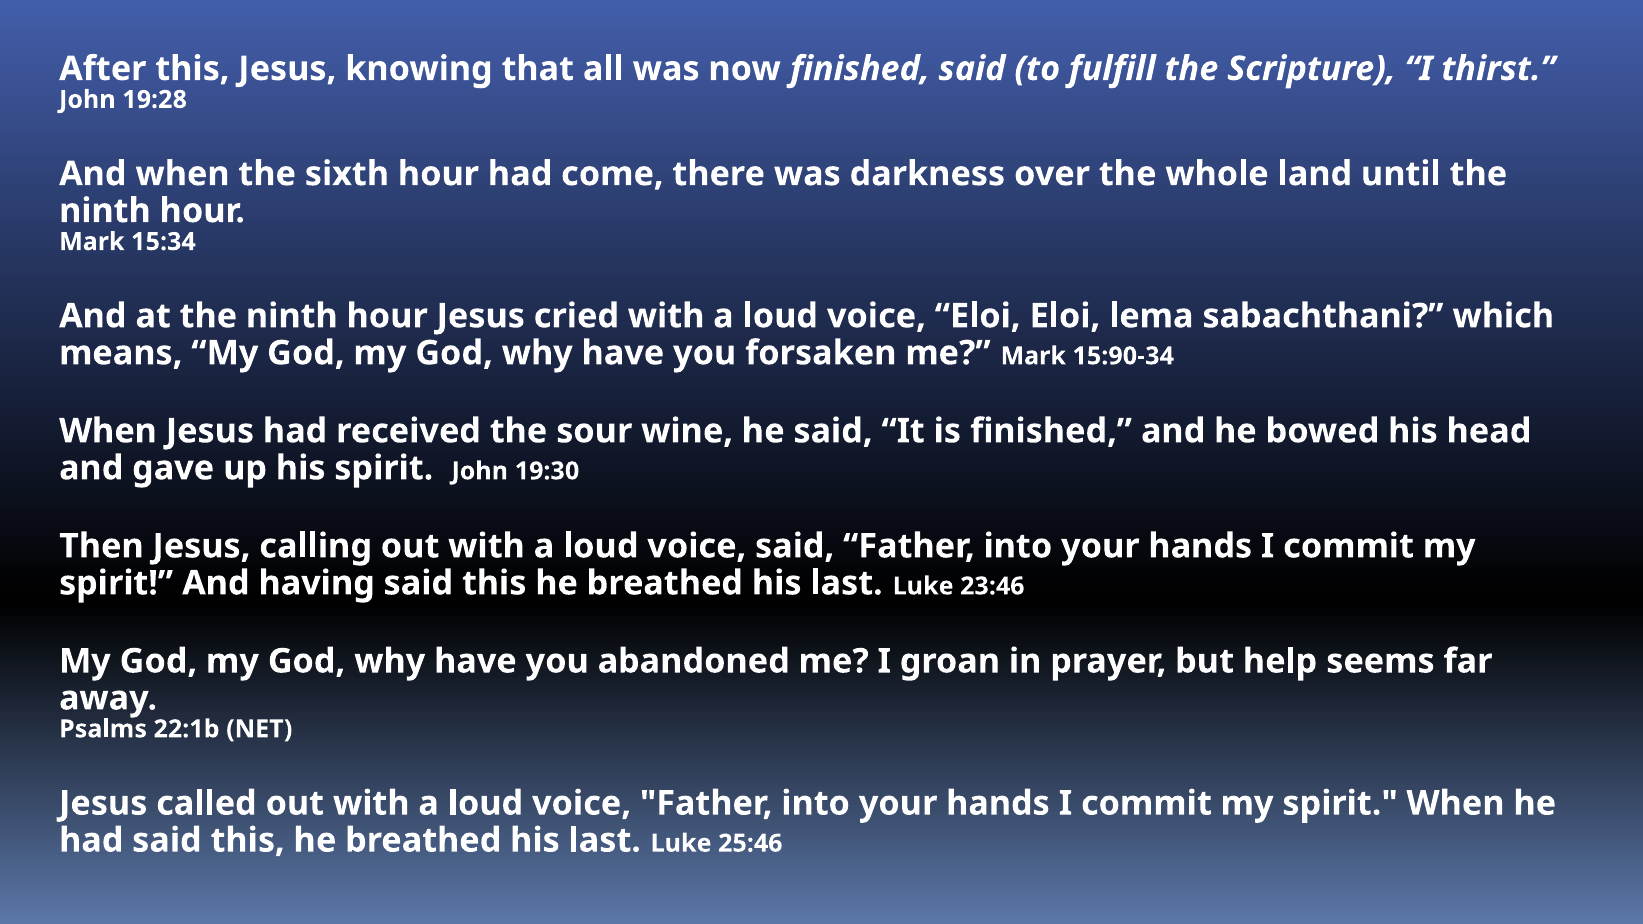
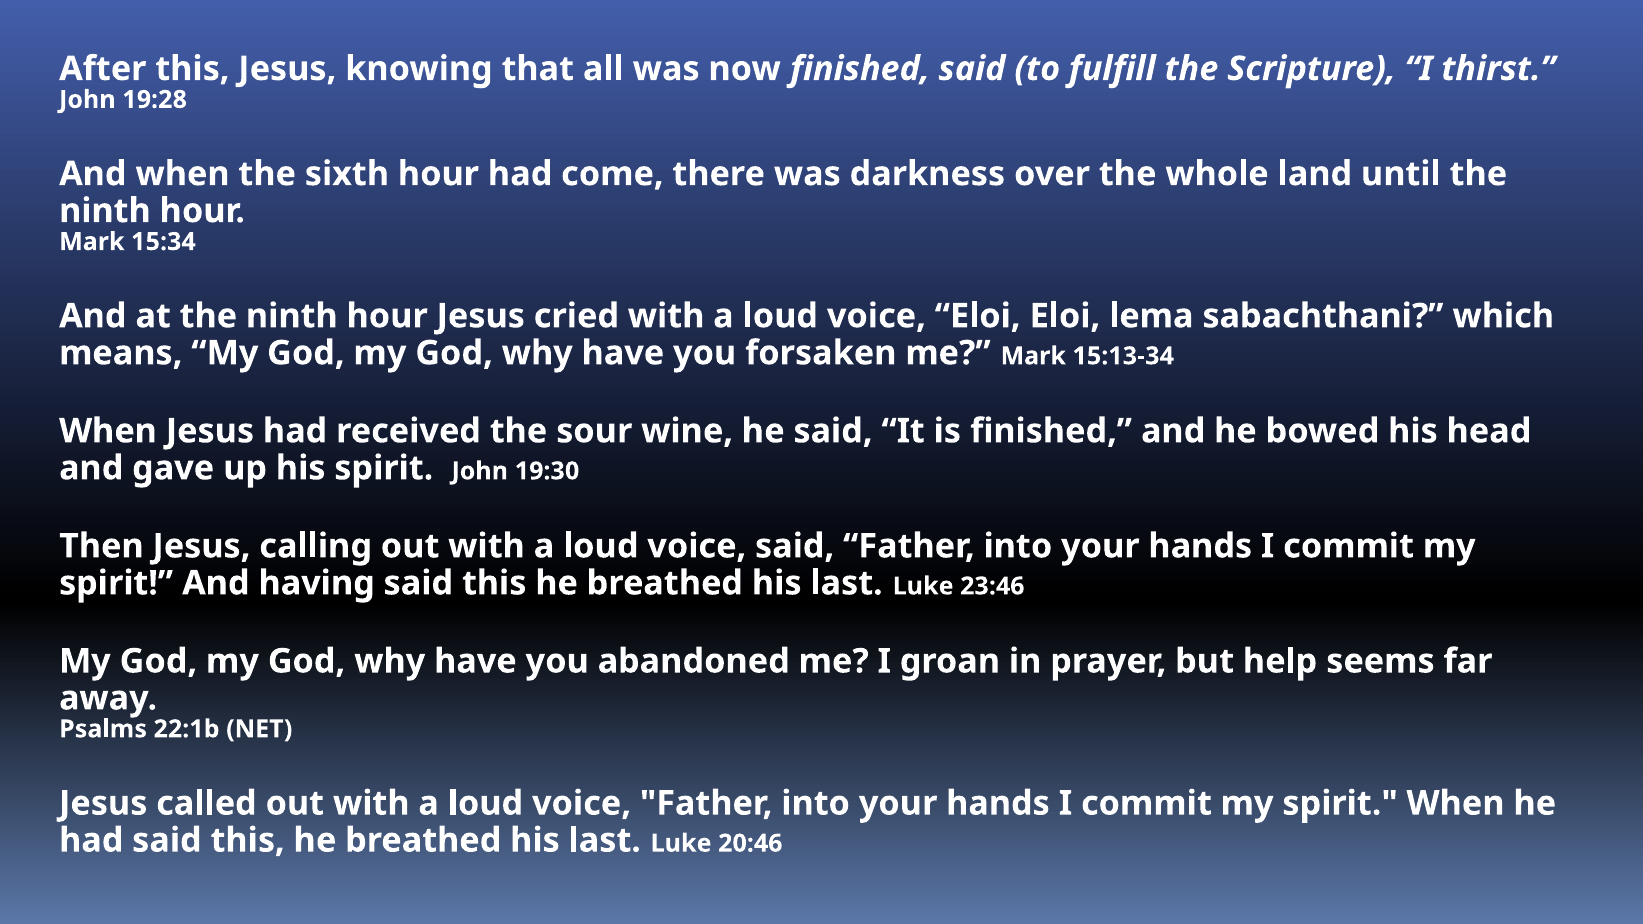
15:90-34: 15:90-34 -> 15:13-34
25:46: 25:46 -> 20:46
